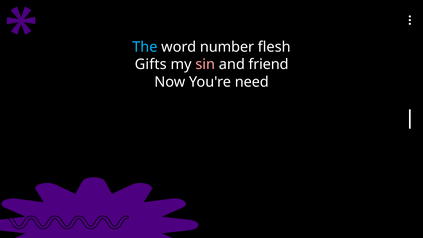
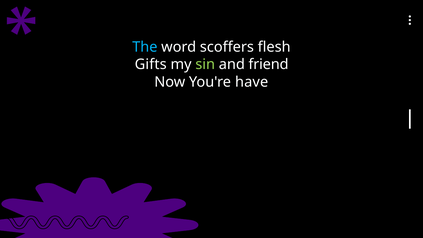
number: number -> scoffers
sin colour: pink -> light green
need: need -> have
